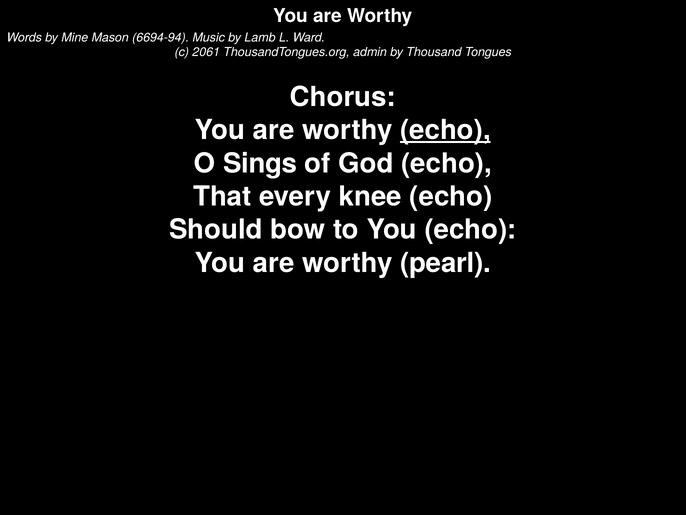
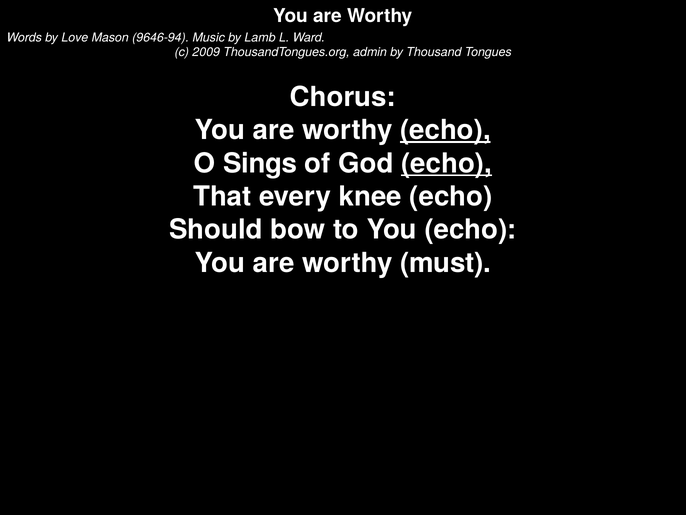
Mine: Mine -> Love
6694-94: 6694-94 -> 9646-94
2061: 2061 -> 2009
echo at (447, 163) underline: none -> present
pearl: pearl -> must
